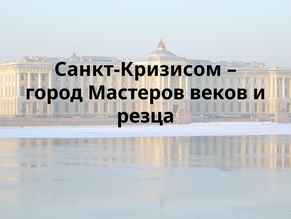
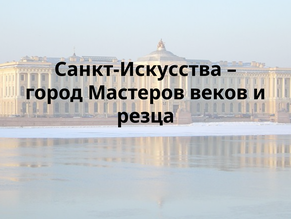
Санкт-Кризисом: Санкт-Кризисом -> Санкт-Искусства
